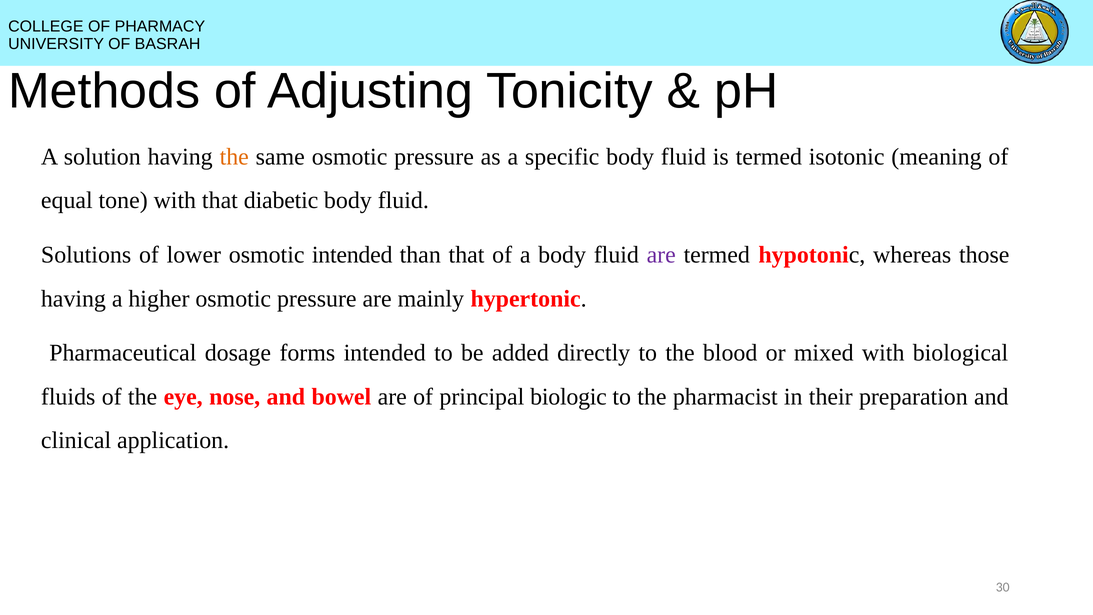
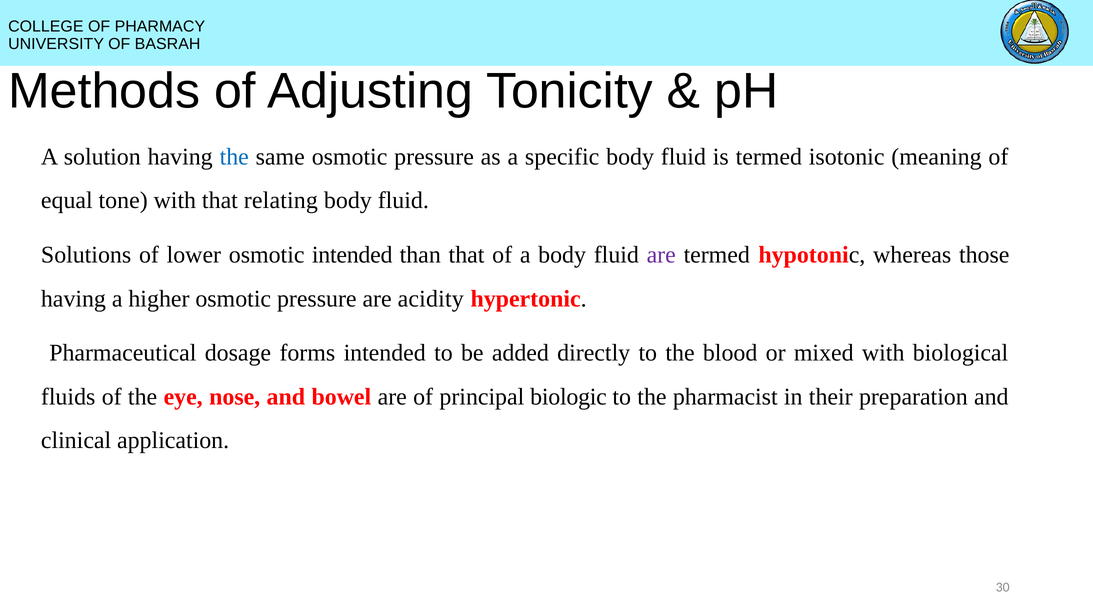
the at (234, 157) colour: orange -> blue
diabetic: diabetic -> relating
mainly: mainly -> acidity
